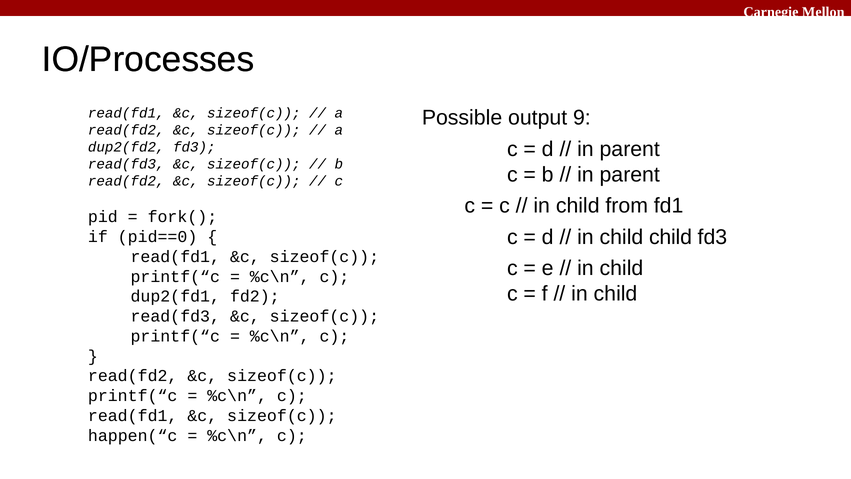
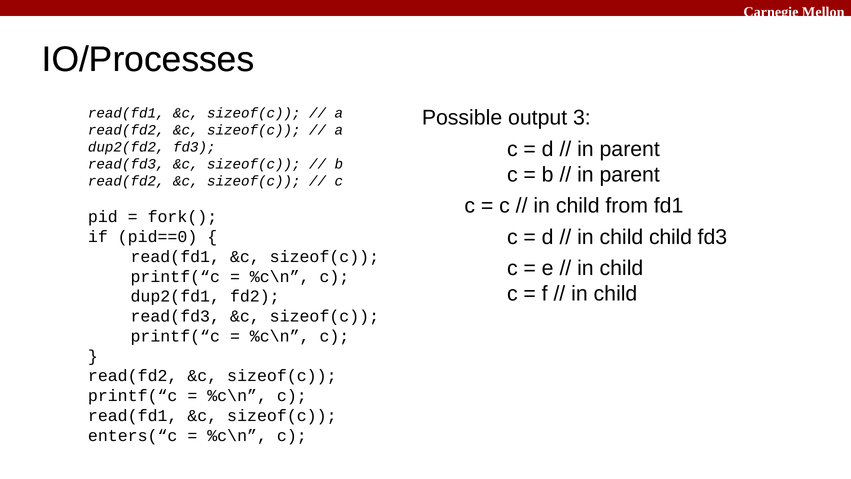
9: 9 -> 3
happen(“c: happen(“c -> enters(“c
